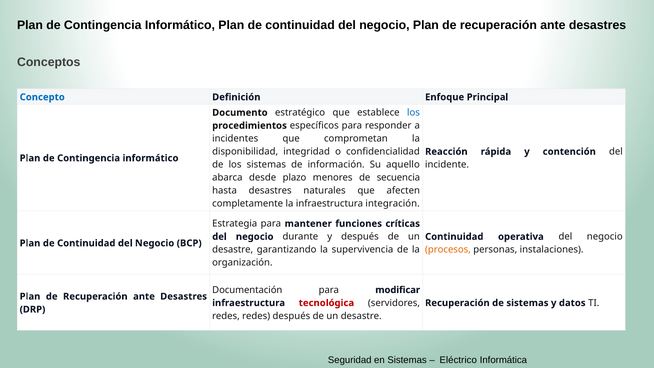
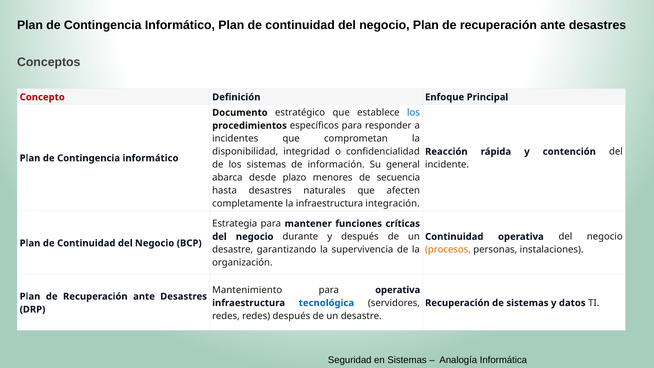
Concepto colour: blue -> red
aquello: aquello -> general
Documentación: Documentación -> Mantenimiento
para modificar: modificar -> operativa
tecnológica colour: red -> blue
Eléctrico: Eléctrico -> Analogía
